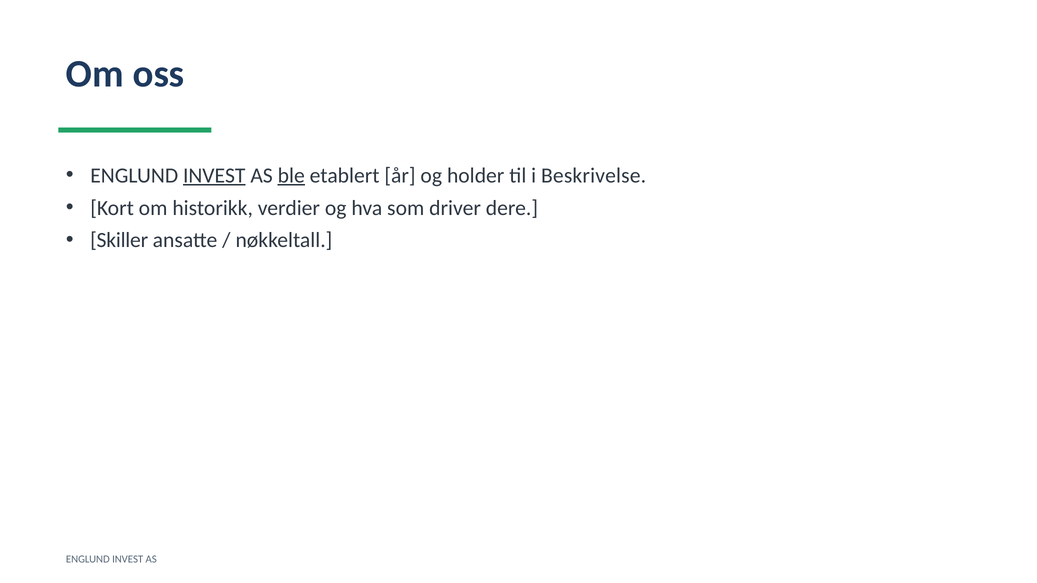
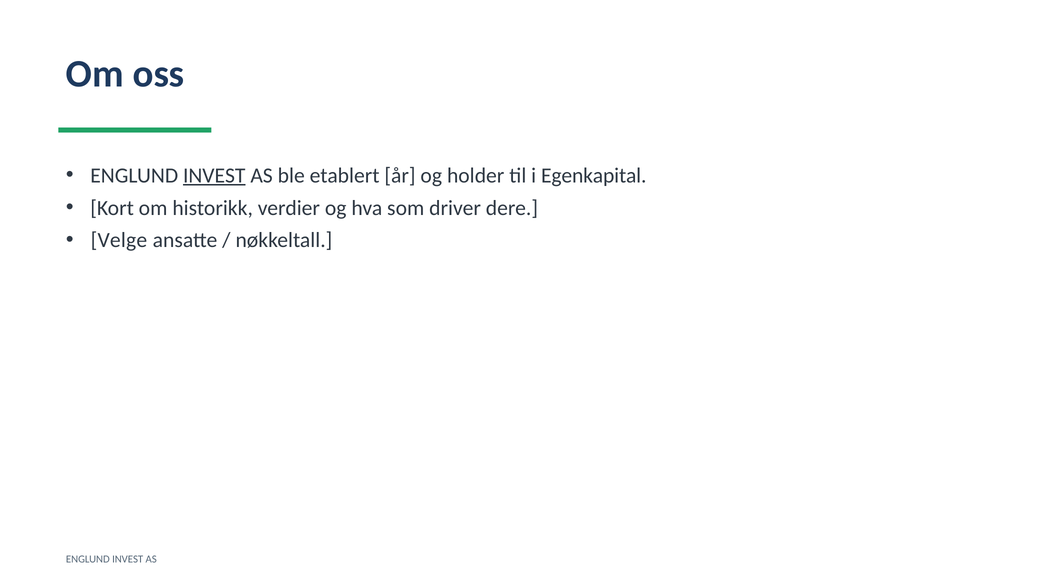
ble underline: present -> none
Beskrivelse: Beskrivelse -> Egenkapital
Skiller: Skiller -> Velge
